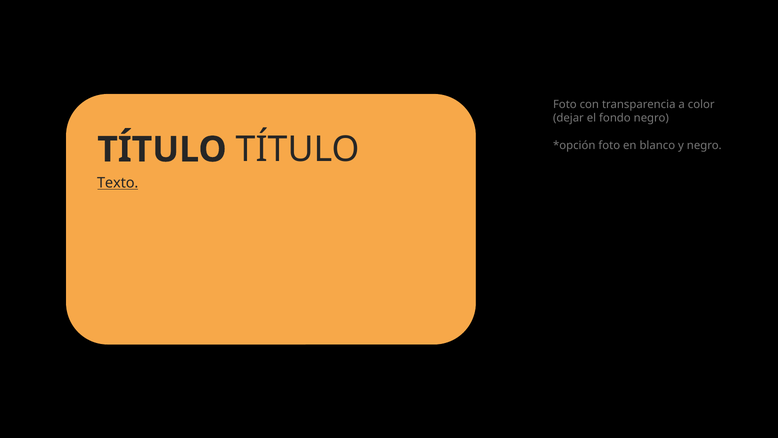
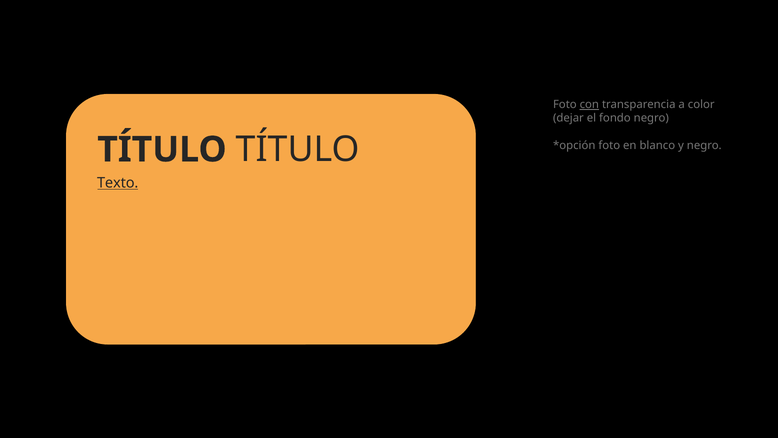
con underline: none -> present
